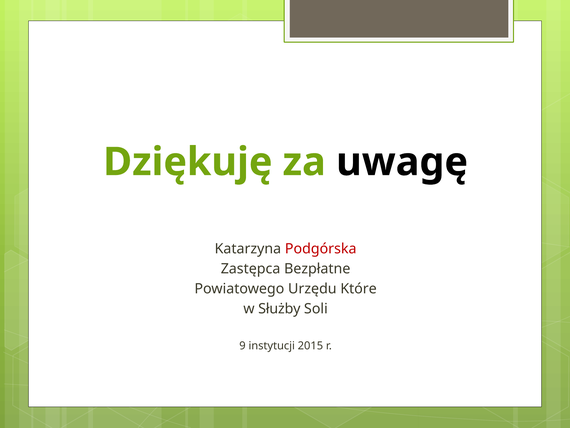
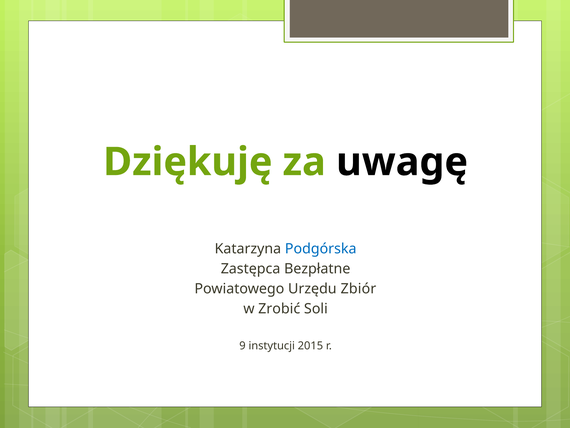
Podgórska colour: red -> blue
Które: Które -> Zbiór
Służby: Służby -> Zrobić
